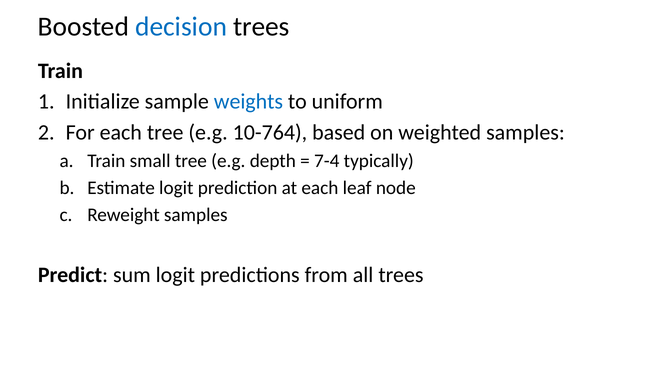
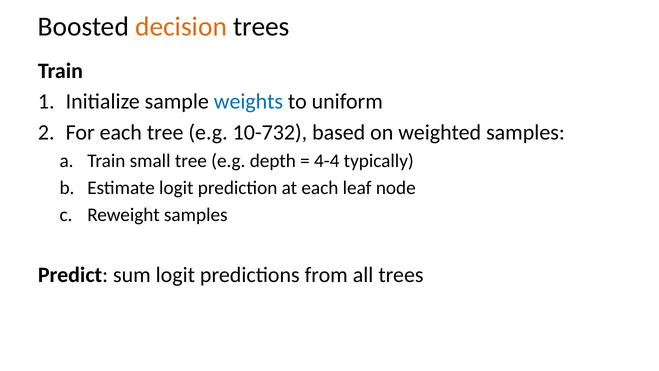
decision colour: blue -> orange
10-764: 10-764 -> 10-732
7-4: 7-4 -> 4-4
